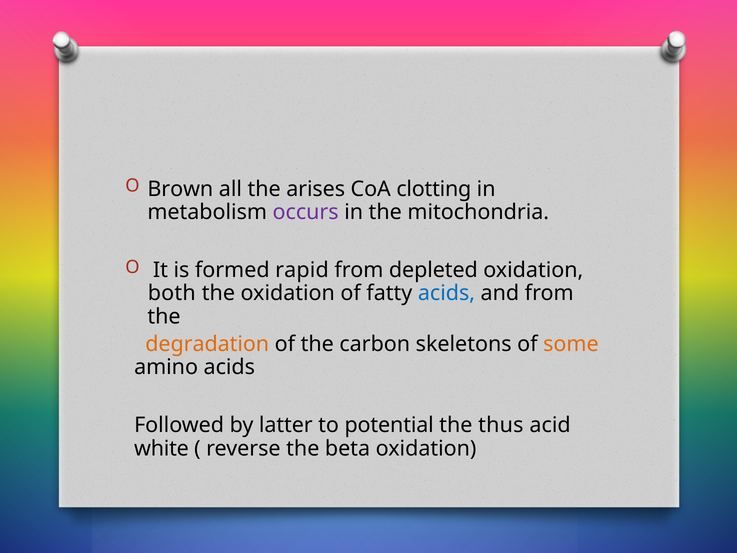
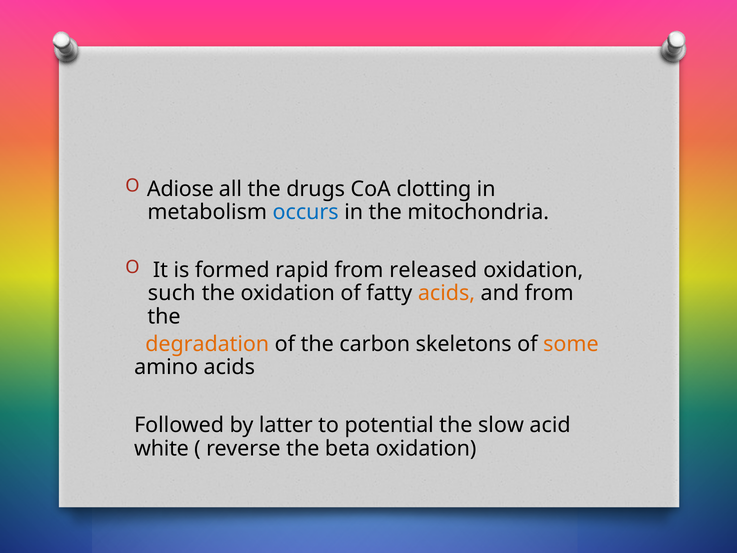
Brown: Brown -> Adiose
arises: arises -> drugs
occurs colour: purple -> blue
depleted: depleted -> released
both: both -> such
acids at (447, 293) colour: blue -> orange
thus: thus -> slow
